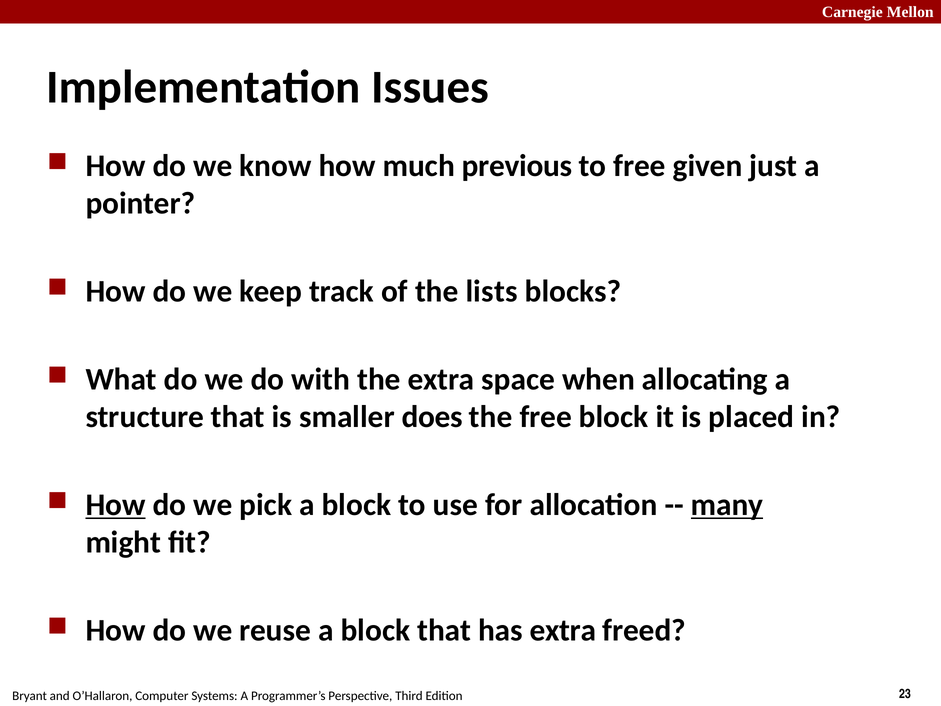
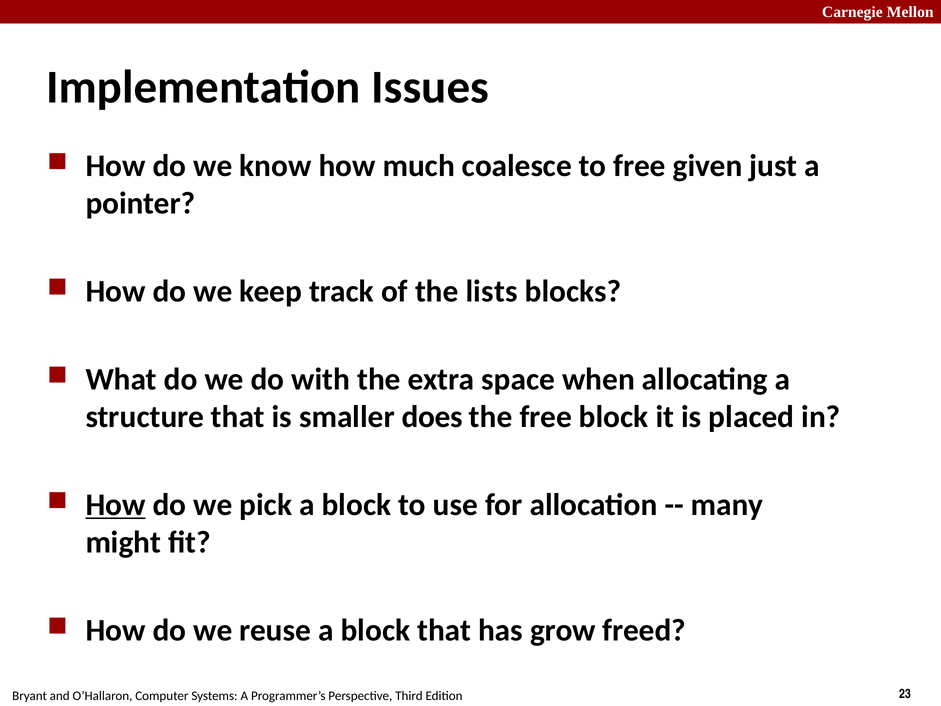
previous: previous -> coalesce
many underline: present -> none
has extra: extra -> grow
